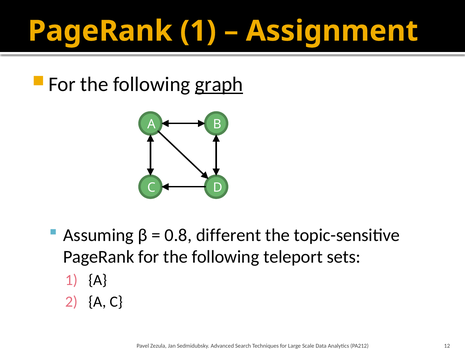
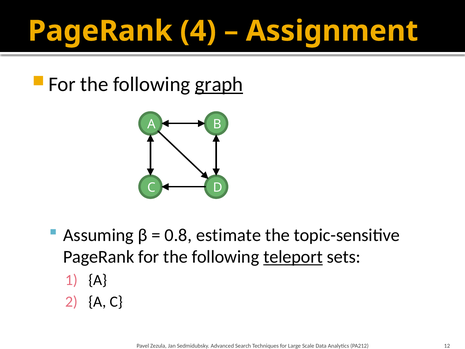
PageRank 1: 1 -> 4
different: different -> estimate
teleport underline: none -> present
